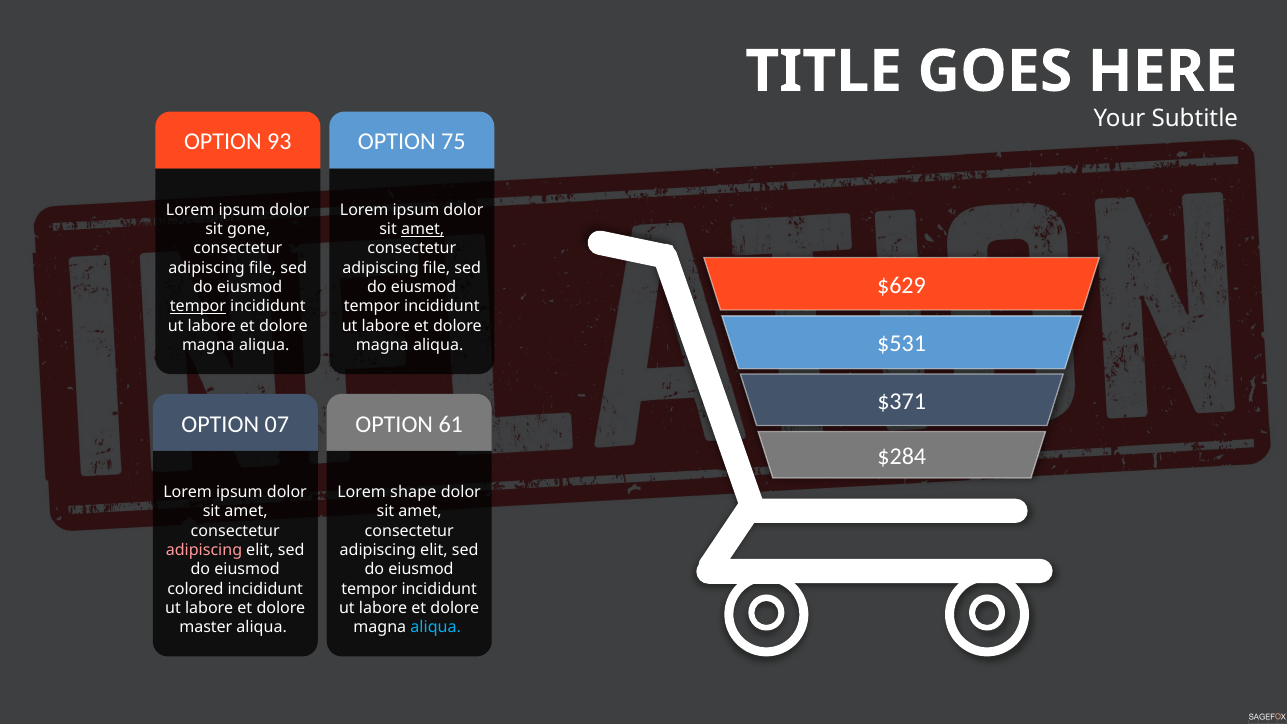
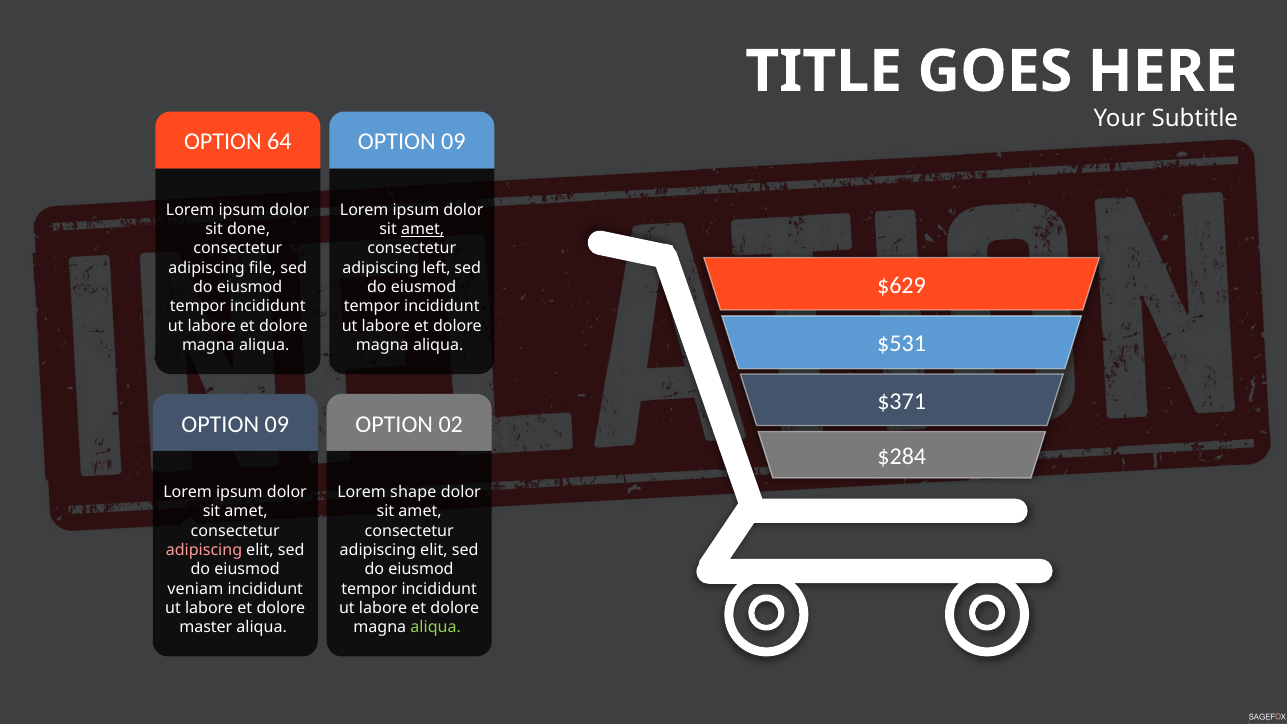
93: 93 -> 64
75 at (453, 142): 75 -> 09
gone: gone -> done
file at (436, 268): file -> left
tempor at (198, 306) underline: present -> none
07 at (277, 424): 07 -> 09
61: 61 -> 02
colored: colored -> veniam
aliqua at (436, 627) colour: light blue -> light green
